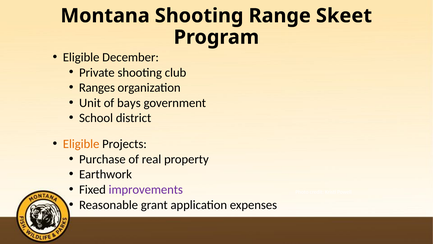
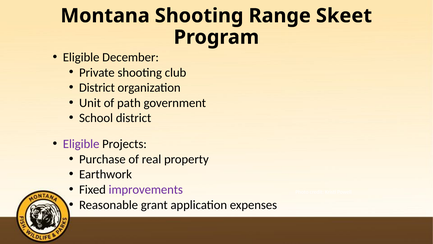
Ranges at (97, 88): Ranges -> District
bays: bays -> path
Eligible at (81, 144) colour: orange -> purple
